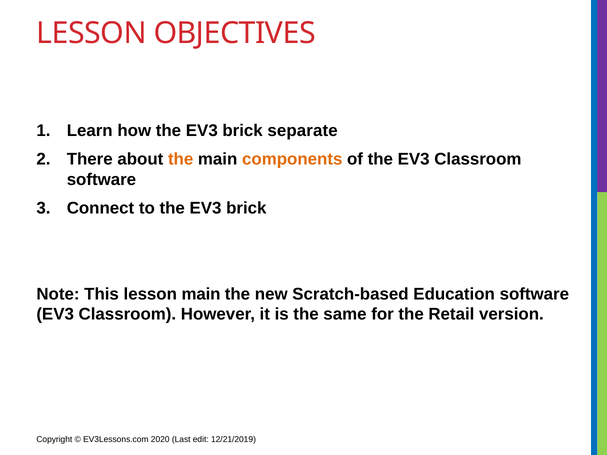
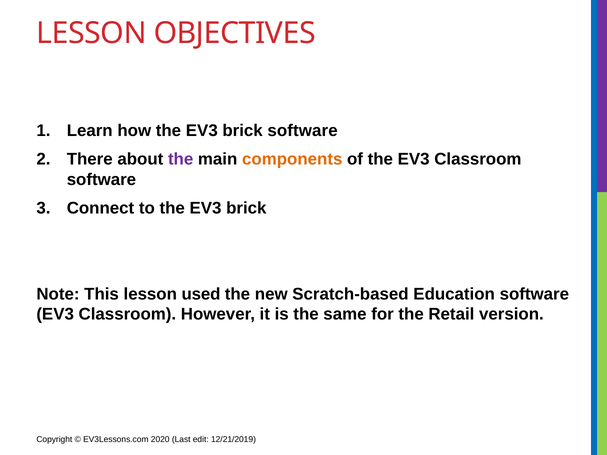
brick separate: separate -> software
the at (181, 159) colour: orange -> purple
lesson main: main -> used
